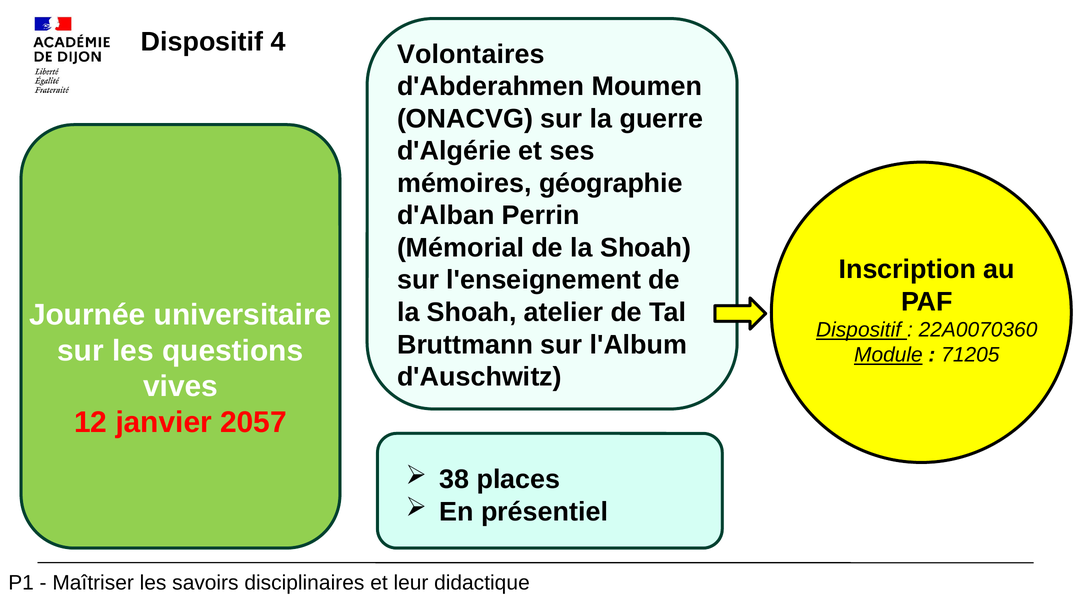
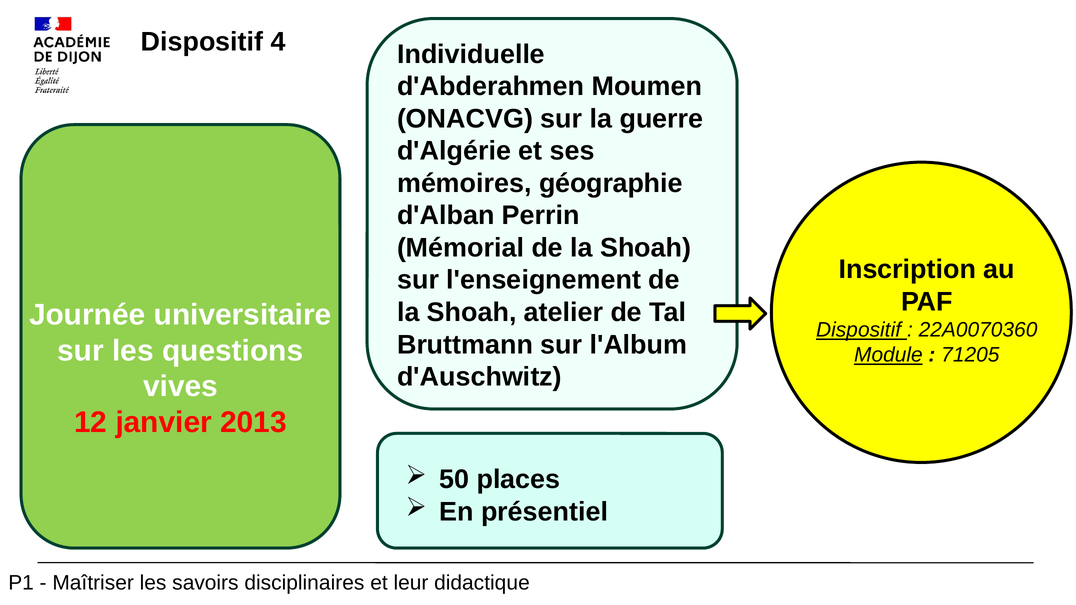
Volontaires: Volontaires -> Individuelle
2057: 2057 -> 2013
38: 38 -> 50
